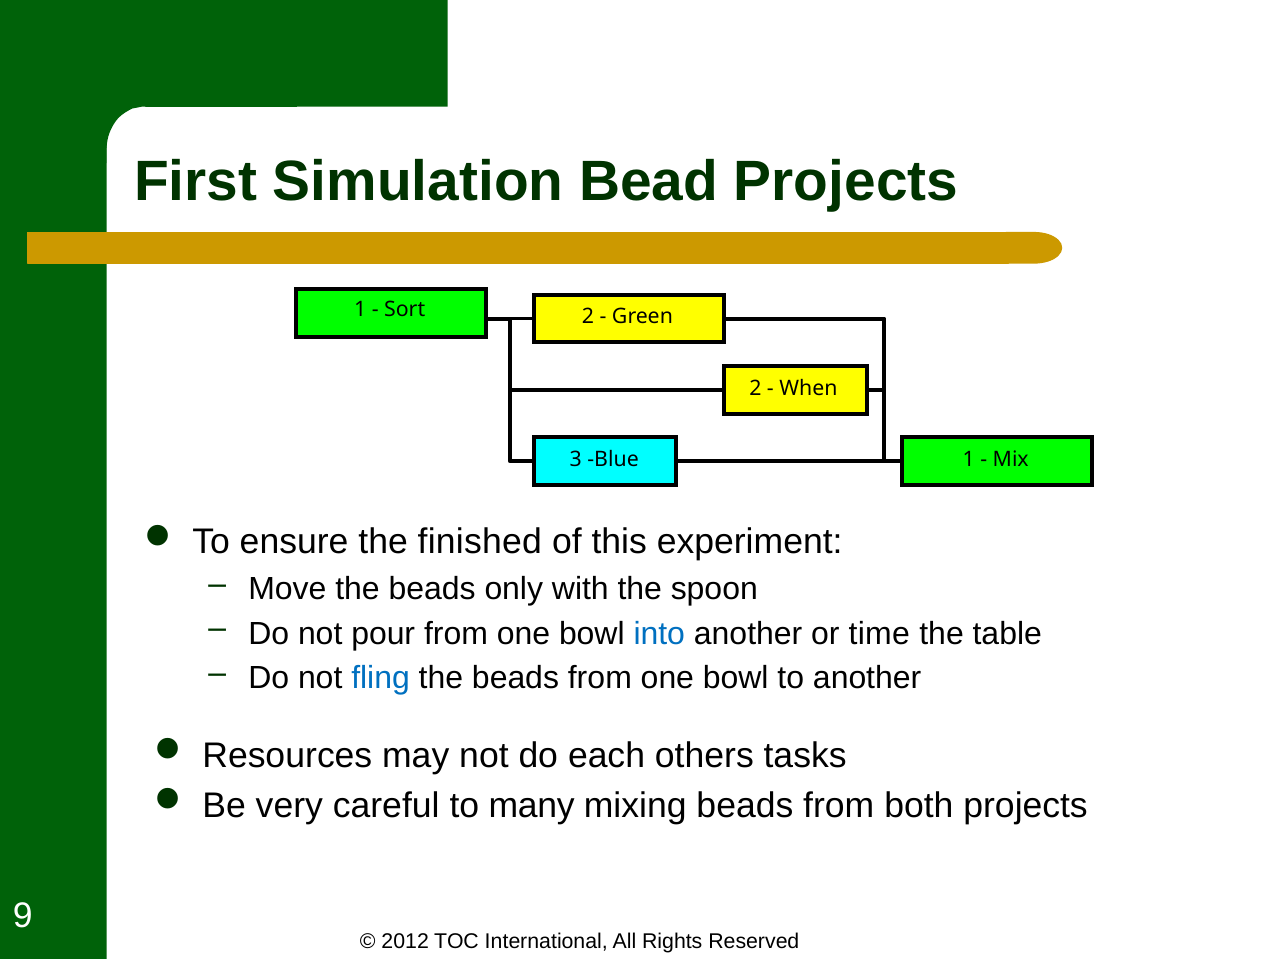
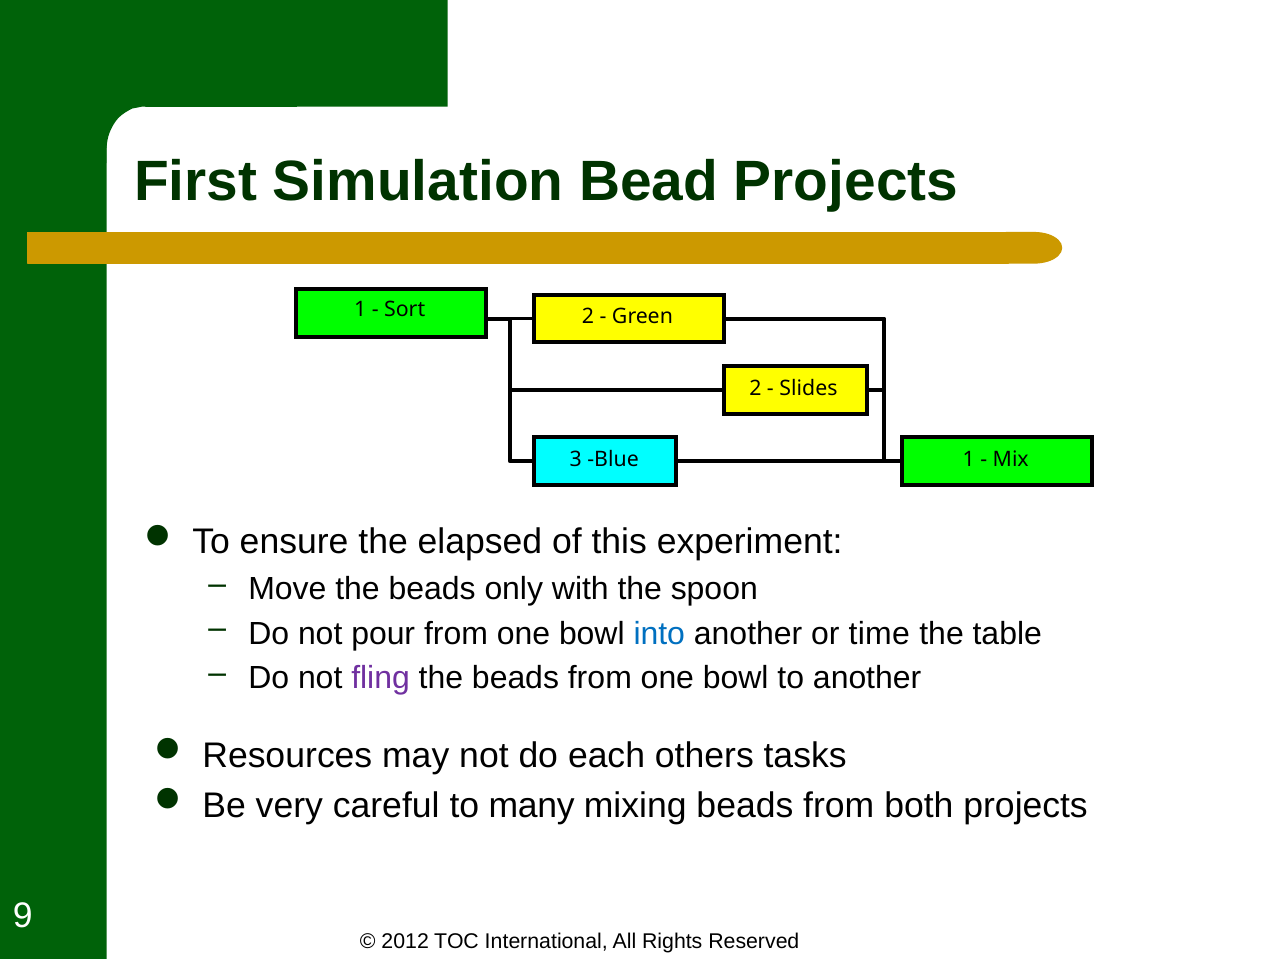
When: When -> Slides
finished: finished -> elapsed
fling colour: blue -> purple
